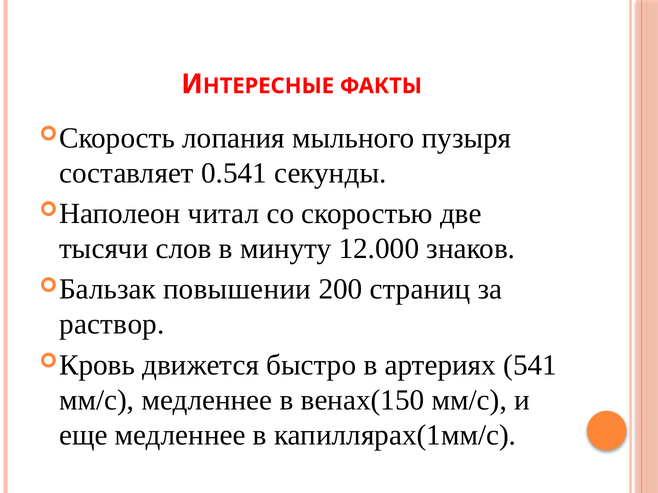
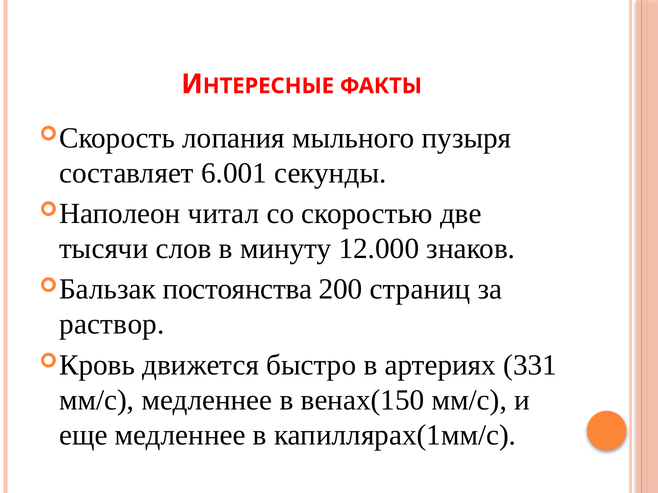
0.541: 0.541 -> 6.001
повышении: повышении -> постоянства
541: 541 -> 331
